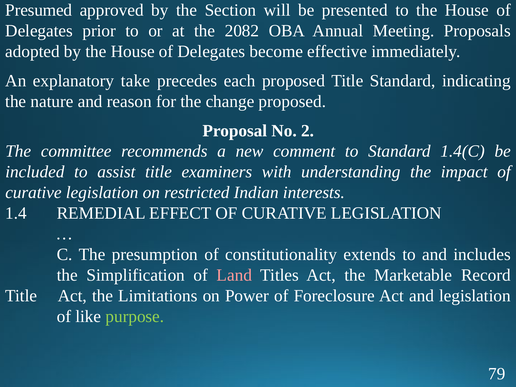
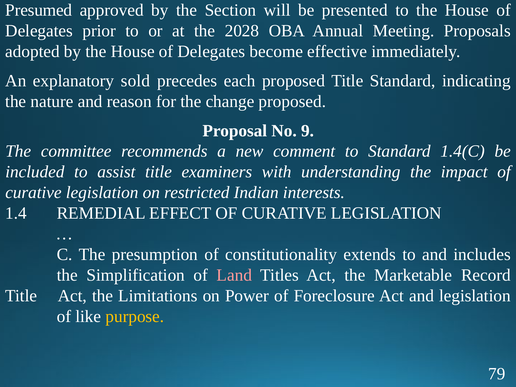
2082: 2082 -> 2028
take: take -> sold
2: 2 -> 9
purpose colour: light green -> yellow
